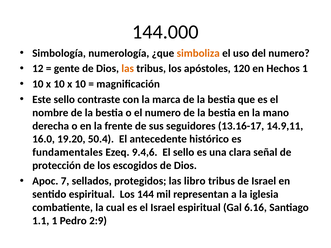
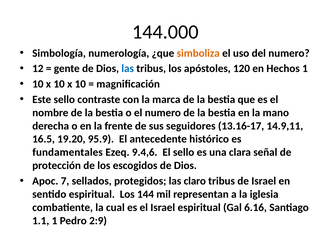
las at (128, 69) colour: orange -> blue
16.0: 16.0 -> 16.5
50.4: 50.4 -> 95.9
libro: libro -> claro
